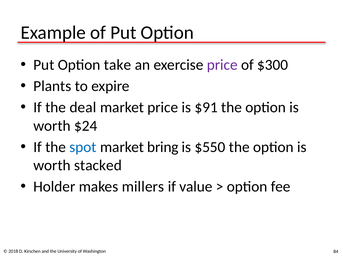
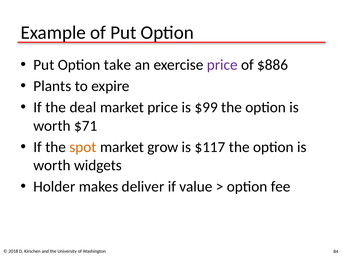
$300: $300 -> $886
$91: $91 -> $99
$24: $24 -> $71
spot colour: blue -> orange
bring: bring -> grow
$550: $550 -> $117
stacked: stacked -> widgets
millers: millers -> deliver
